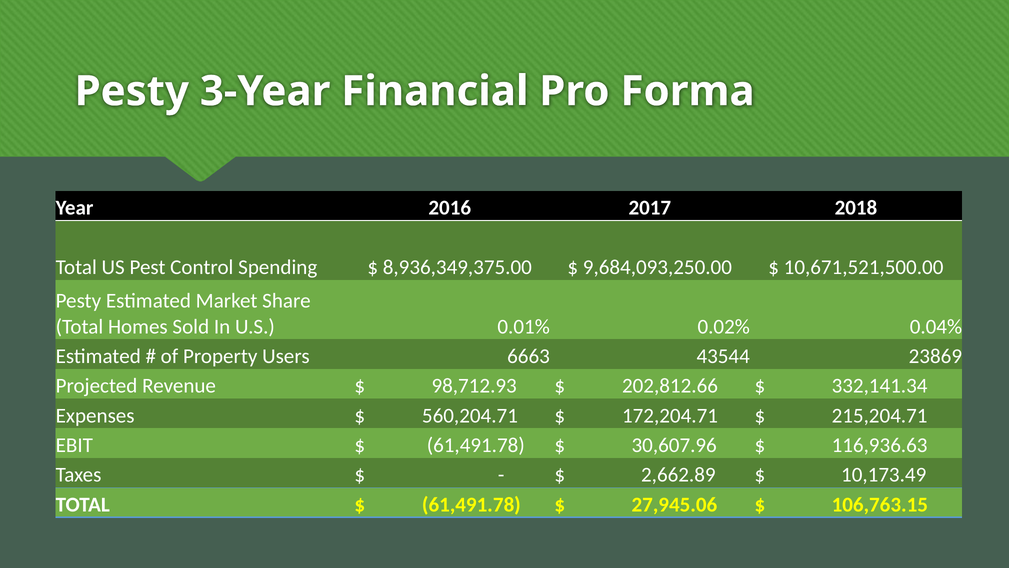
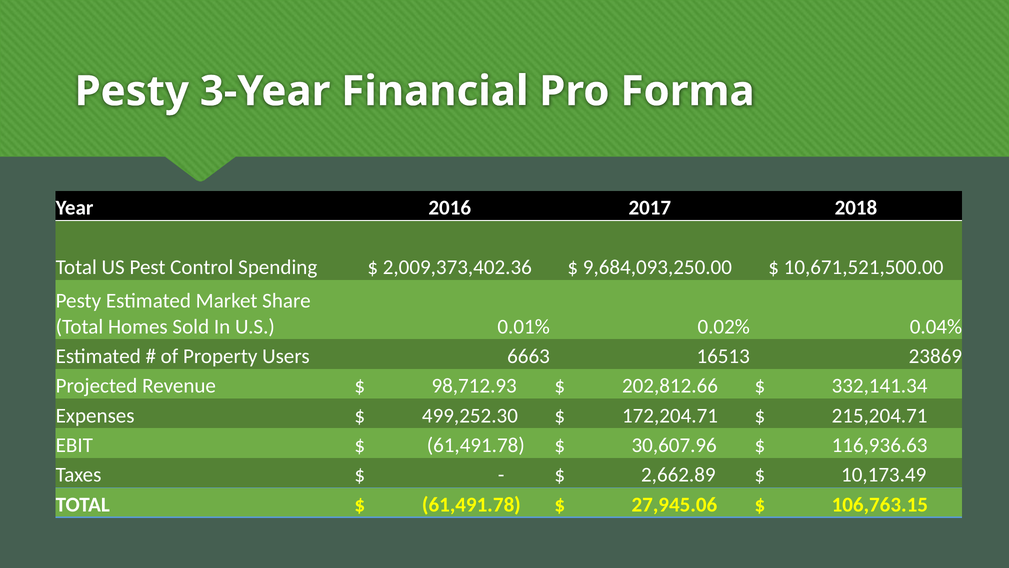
8,936,349,375.00: 8,936,349,375.00 -> 2,009,373,402.36
43544: 43544 -> 16513
560,204.71: 560,204.71 -> 499,252.30
